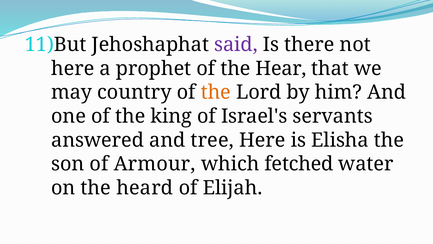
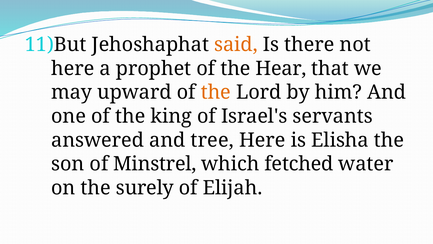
said colour: purple -> orange
country: country -> upward
Armour: Armour -> Minstrel
heard: heard -> surely
